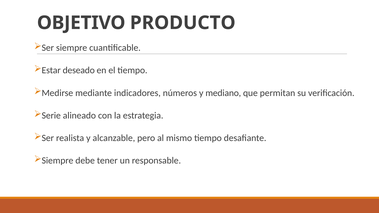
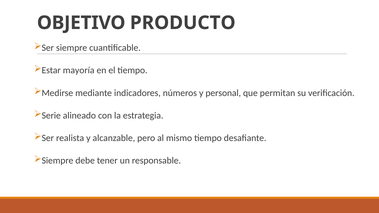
deseado: deseado -> mayoría
mediano: mediano -> personal
